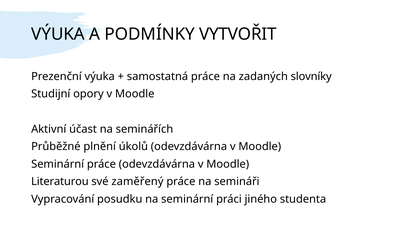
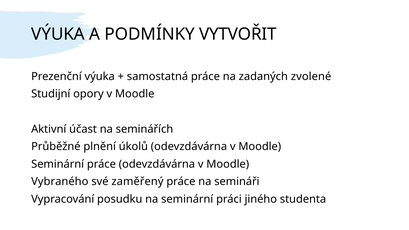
slovníky: slovníky -> zvolené
Literaturou: Literaturou -> Vybraného
